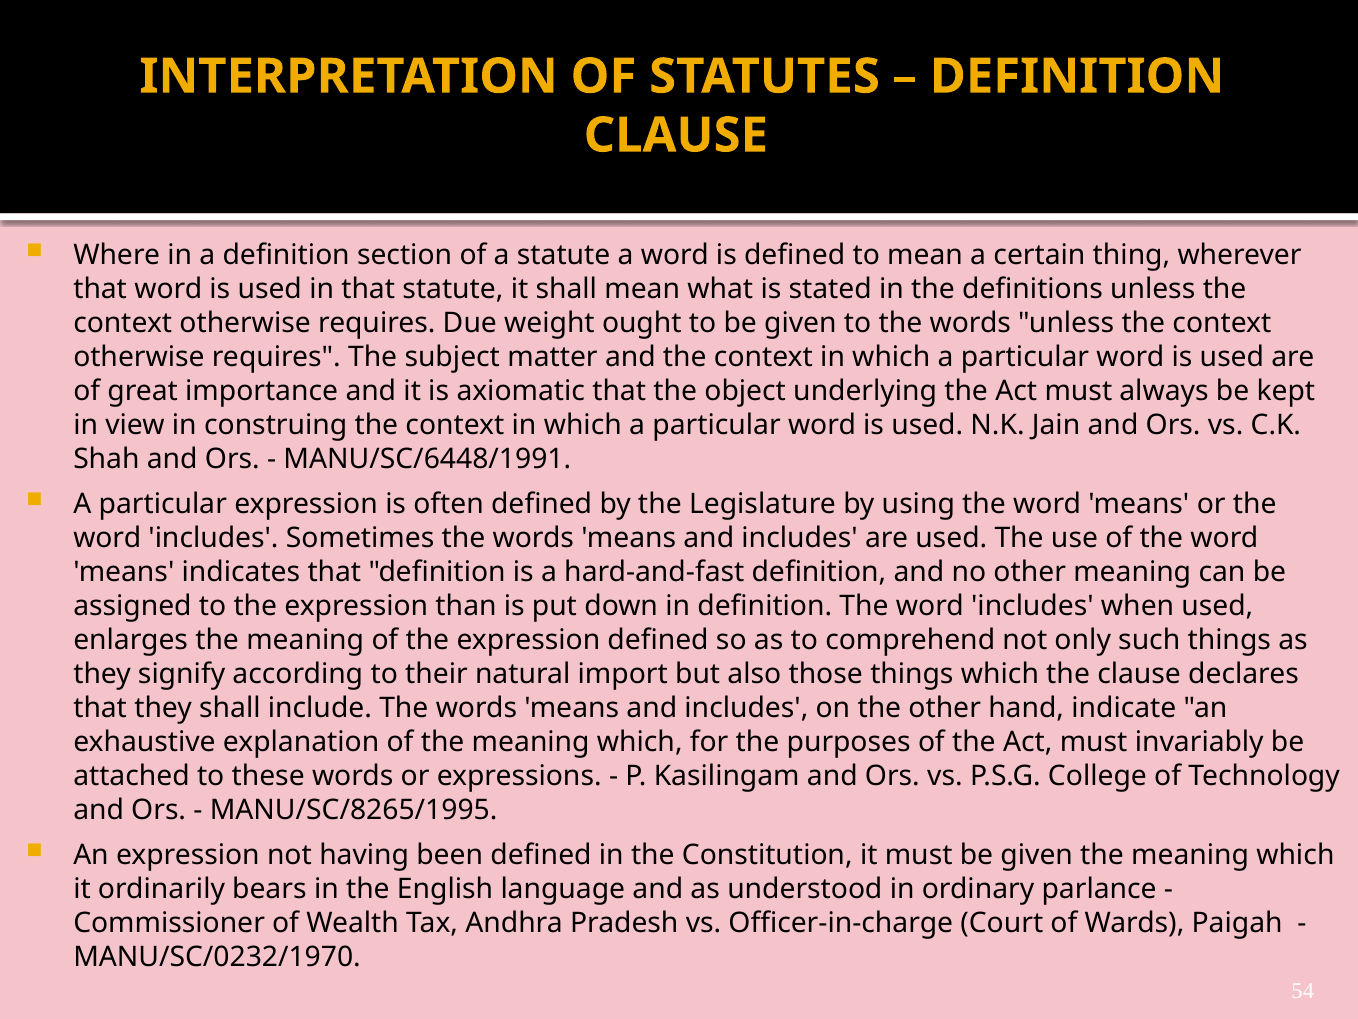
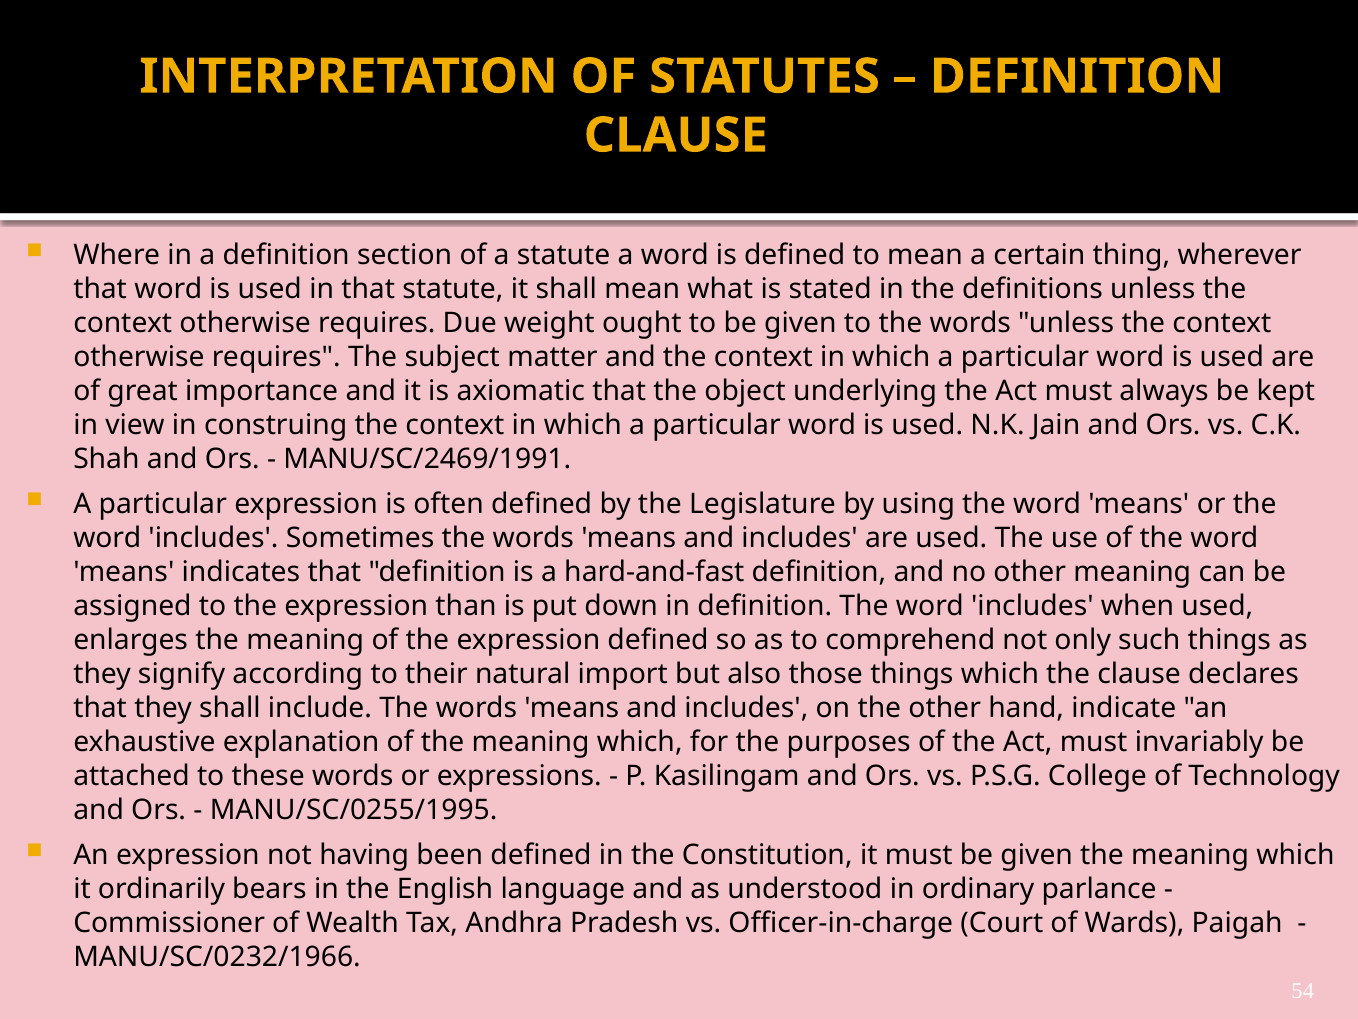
MANU/SC/6448/1991: MANU/SC/6448/1991 -> MANU/SC/2469/1991
MANU/SC/8265/1995: MANU/SC/8265/1995 -> MANU/SC/0255/1995
MANU/SC/0232/1970: MANU/SC/0232/1970 -> MANU/SC/0232/1966
